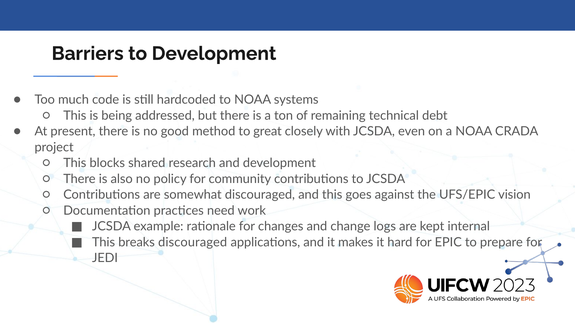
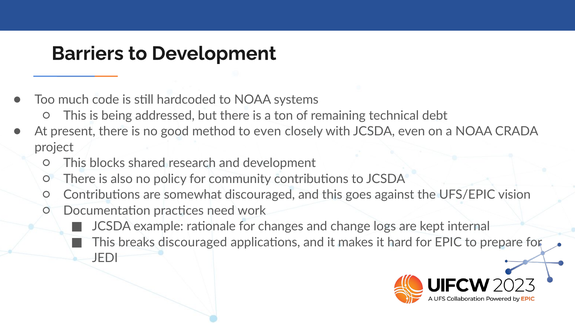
to great: great -> even
